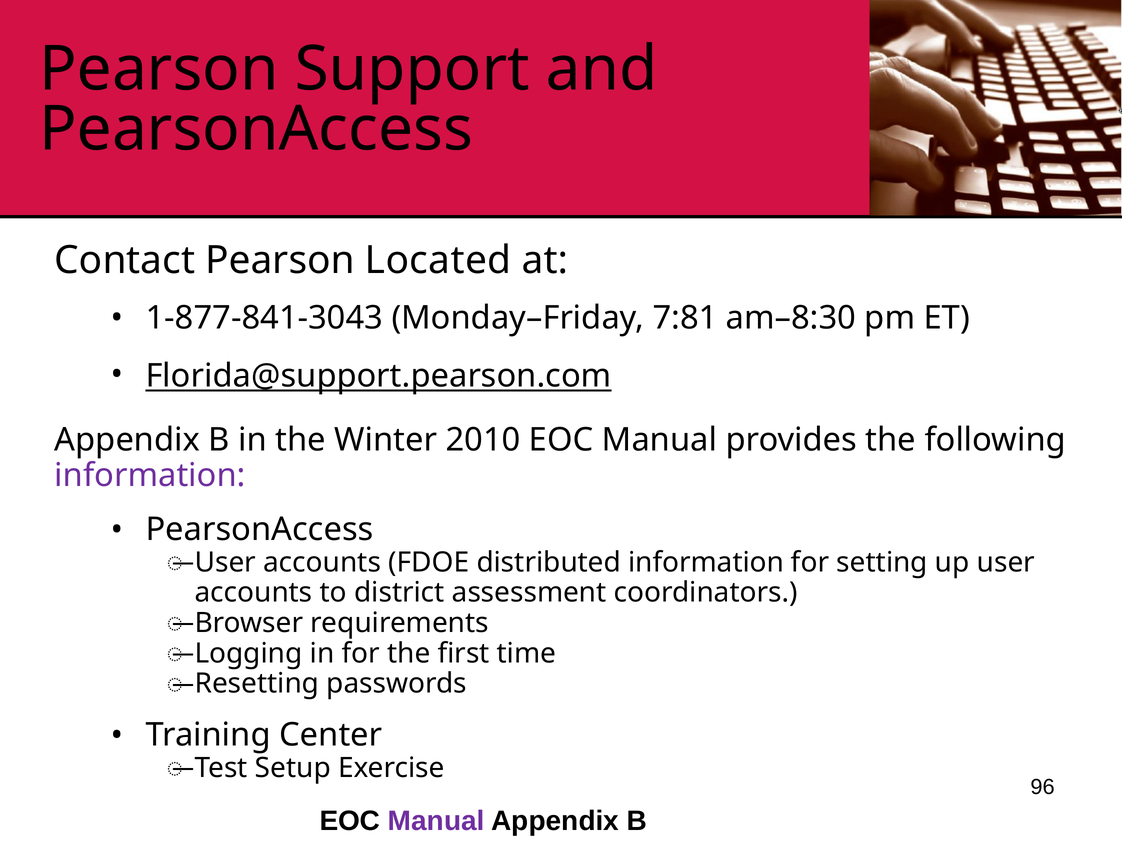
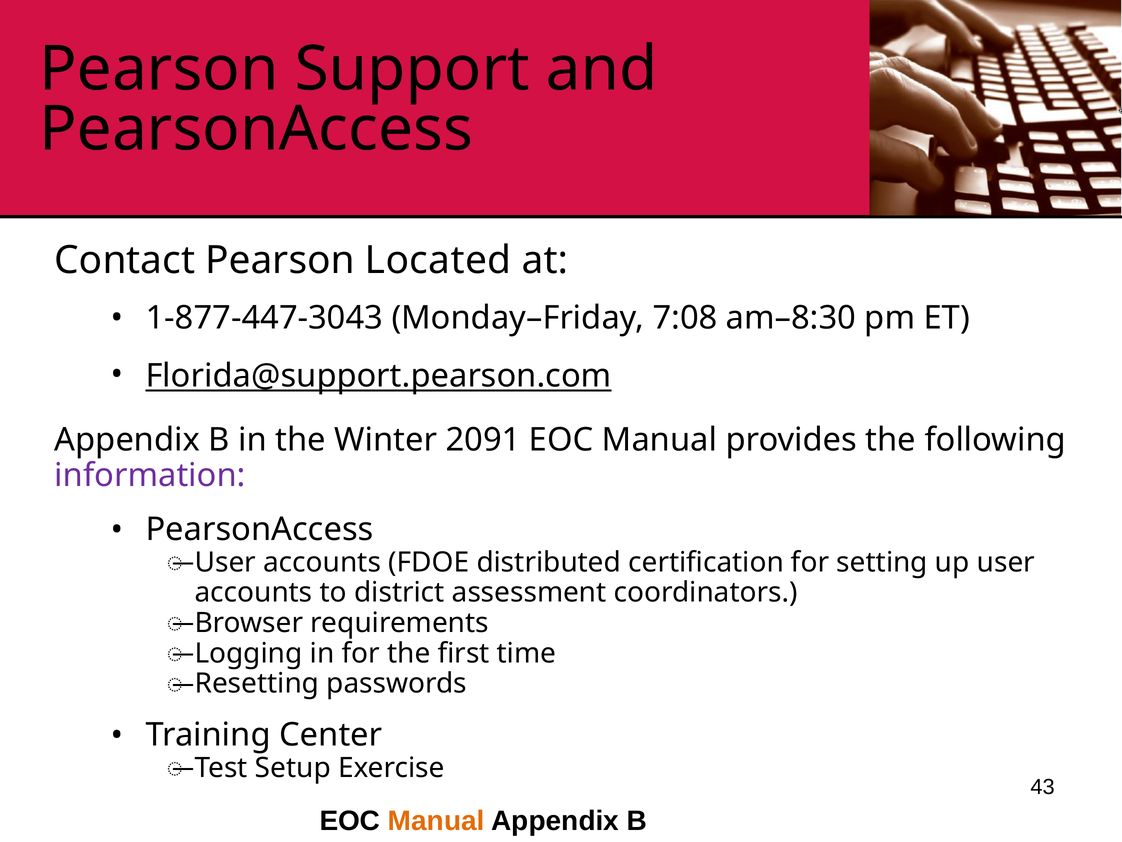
1-877-841-3043: 1-877-841-3043 -> 1-877-447-3043
7:81: 7:81 -> 7:08
2010: 2010 -> 2091
distributed information: information -> certification
96: 96 -> 43
Manual at (436, 820) colour: purple -> orange
